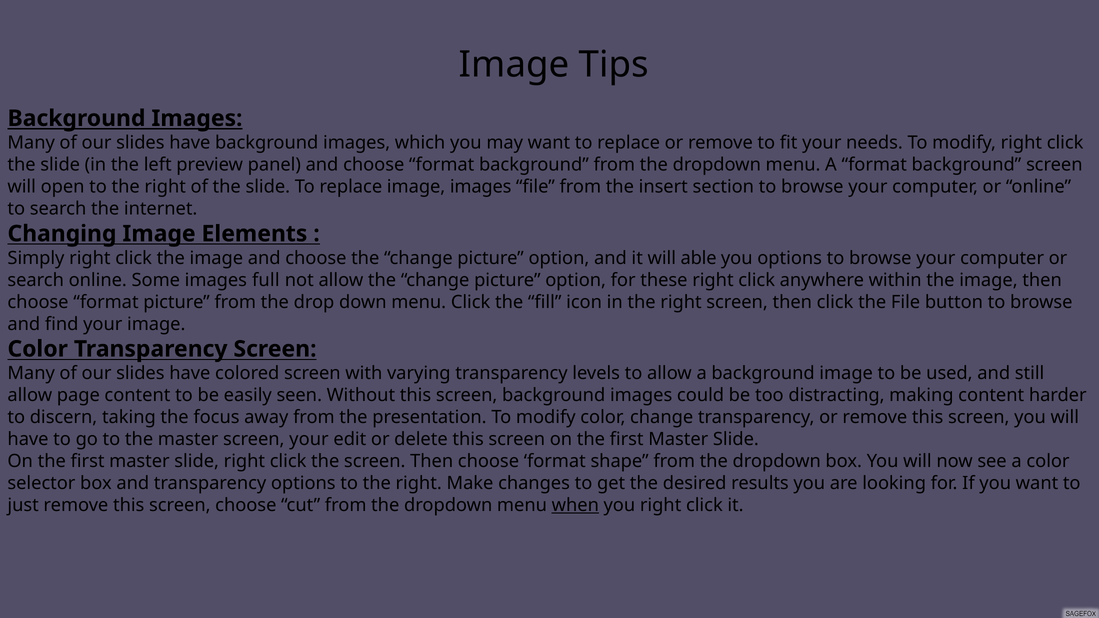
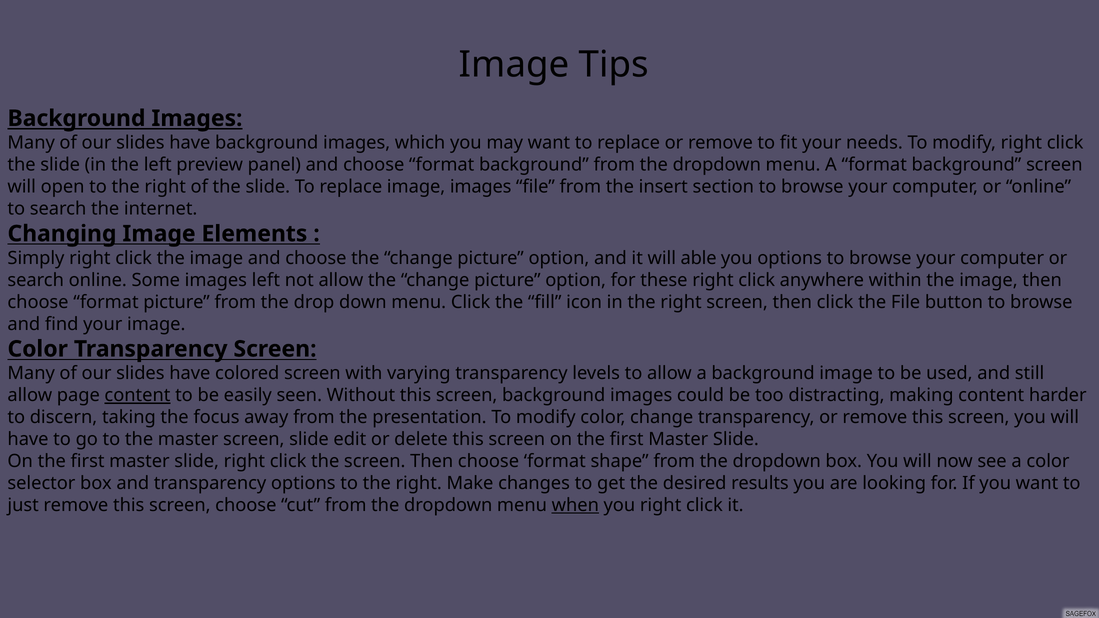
images full: full -> left
content at (137, 396) underline: none -> present
screen your: your -> slide
